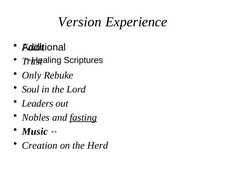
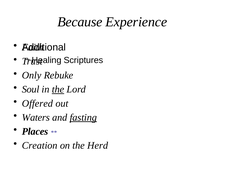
Version: Version -> Because
the at (58, 89) underline: none -> present
Leaders: Leaders -> Offered
Nobles: Nobles -> Waters
Music: Music -> Places
